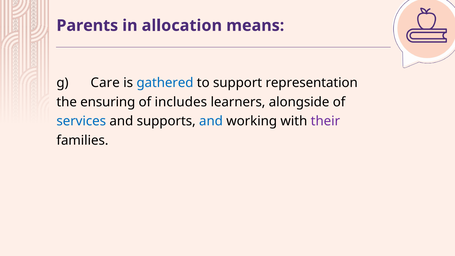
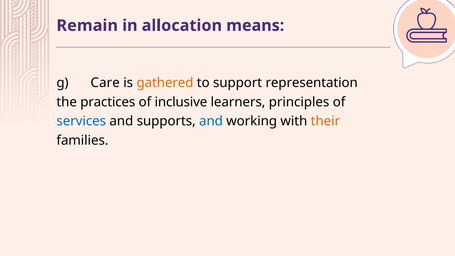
Parents: Parents -> Remain
gathered colour: blue -> orange
ensuring: ensuring -> practices
includes: includes -> inclusive
alongside: alongside -> principles
their colour: purple -> orange
